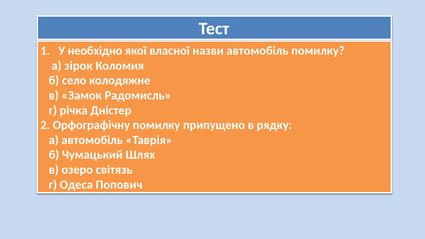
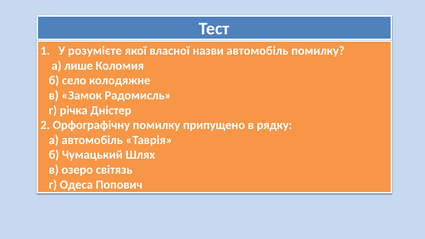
необхідно: необхідно -> розумієте
зірок: зірок -> лише
